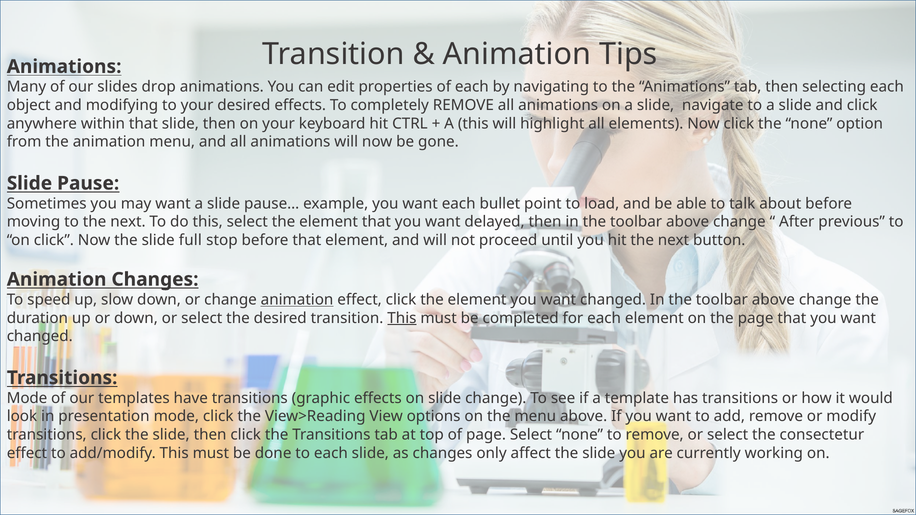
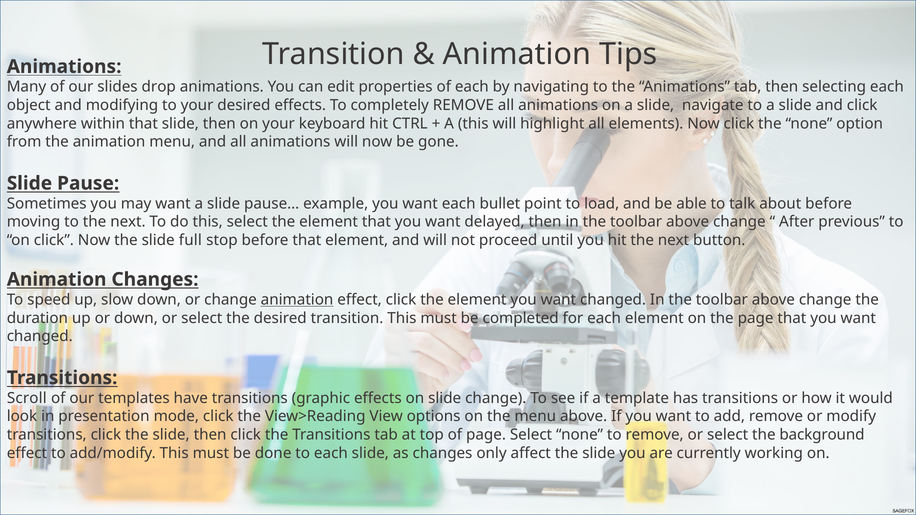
This at (402, 318) underline: present -> none
Mode at (27, 398): Mode -> Scroll
consectetur: consectetur -> background
